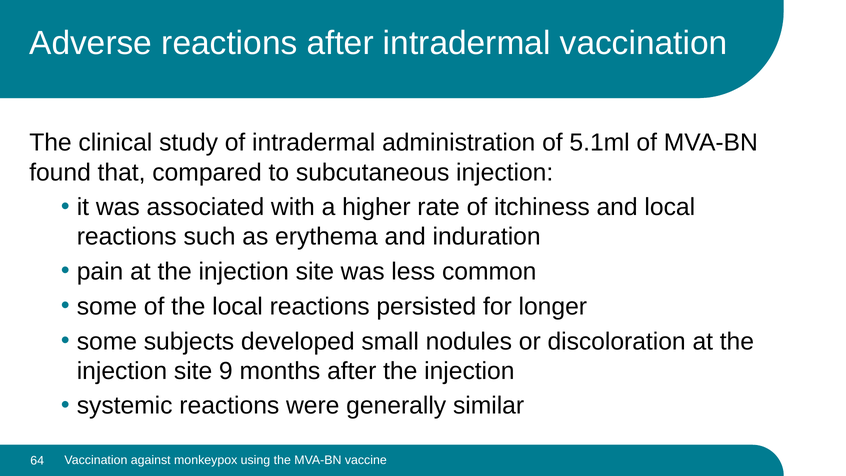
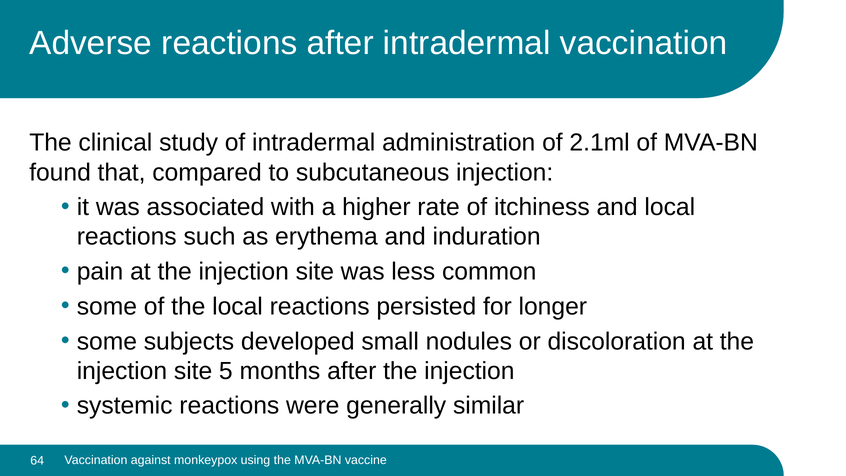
5.1ml: 5.1ml -> 2.1ml
9: 9 -> 5
